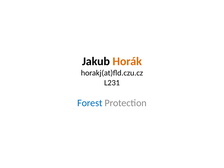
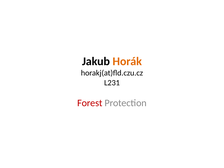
Forest colour: blue -> red
